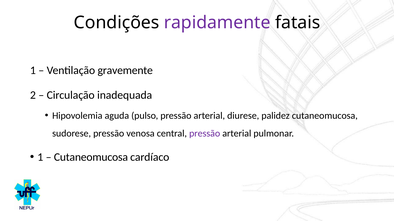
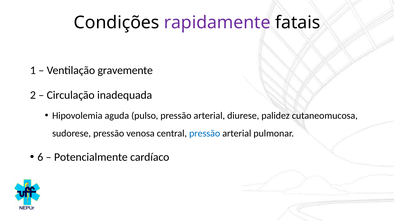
pressão at (205, 134) colour: purple -> blue
1 at (40, 158): 1 -> 6
Cutaneomucosa at (91, 158): Cutaneomucosa -> Potencialmente
